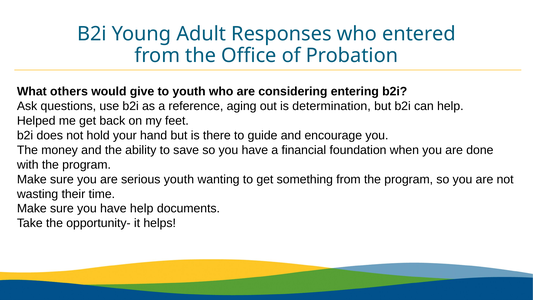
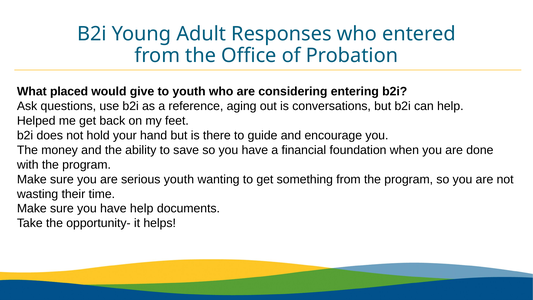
others: others -> placed
determination: determination -> conversations
